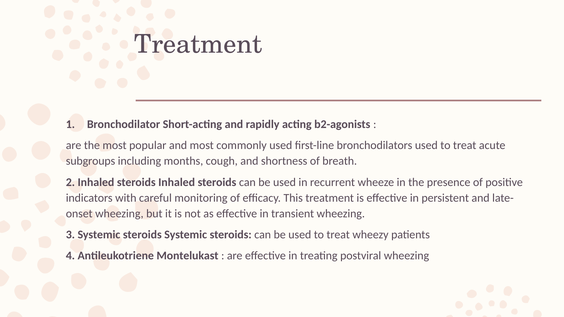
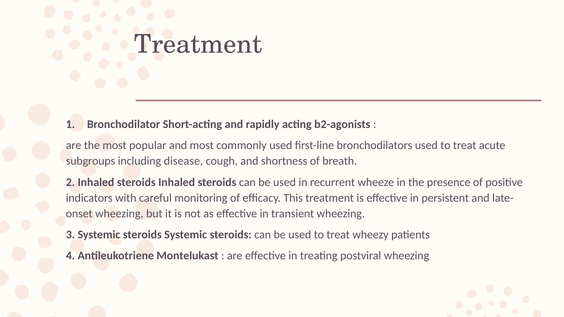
months: months -> disease
